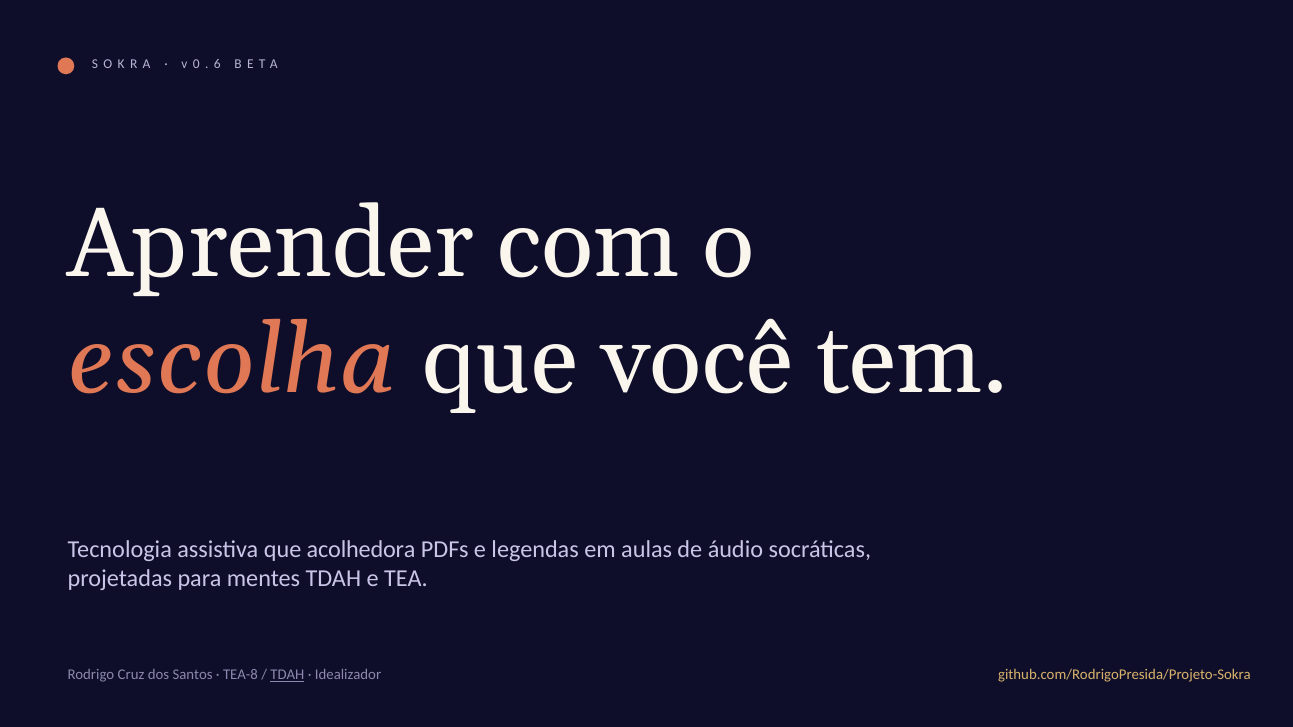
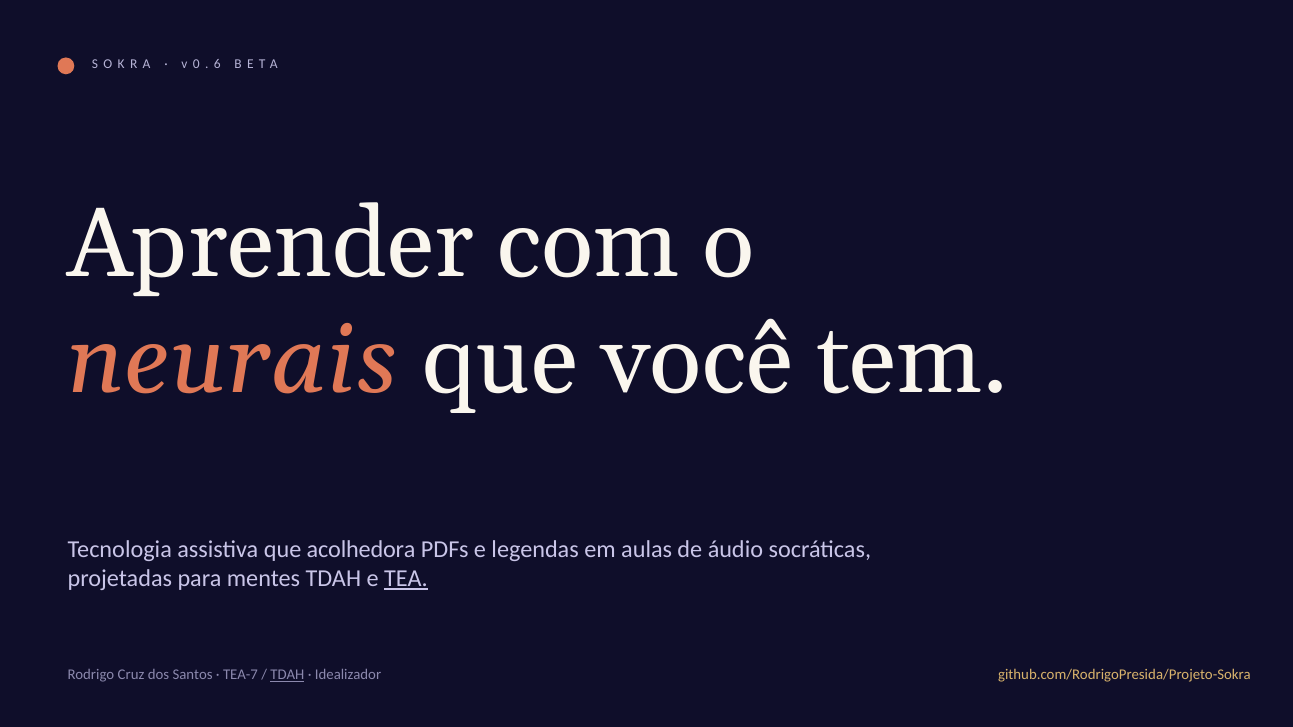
escolha: escolha -> neurais
TEA underline: none -> present
TEA-8: TEA-8 -> TEA-7
